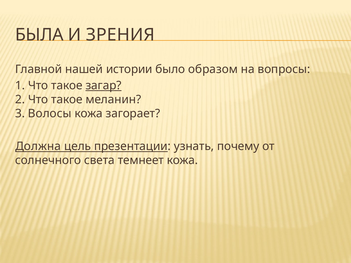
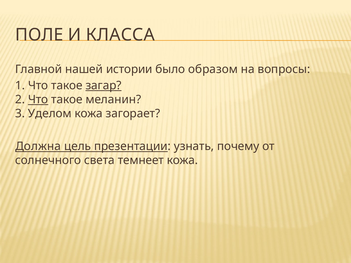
БЫЛА: БЫЛА -> ПОЛЕ
ЗРЕНИЯ: ЗРЕНИЯ -> КЛАССА
Что at (38, 100) underline: none -> present
Волосы: Волосы -> Уделом
